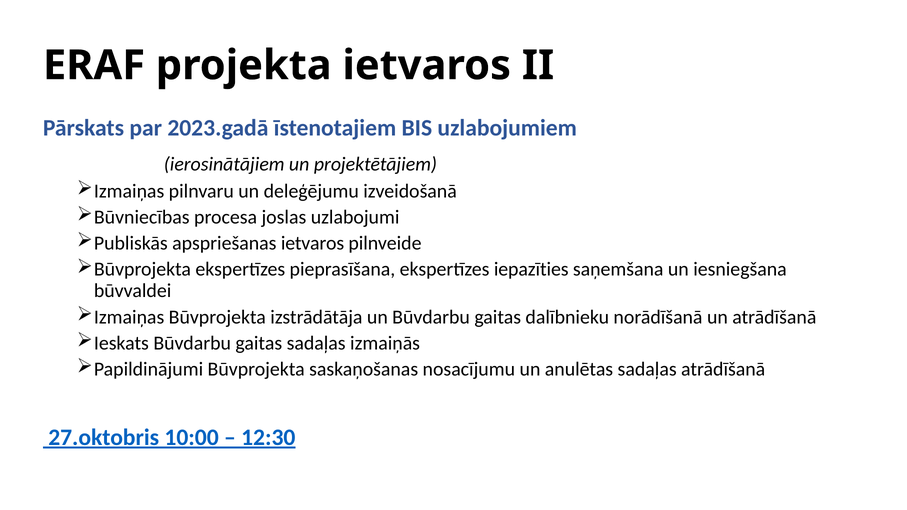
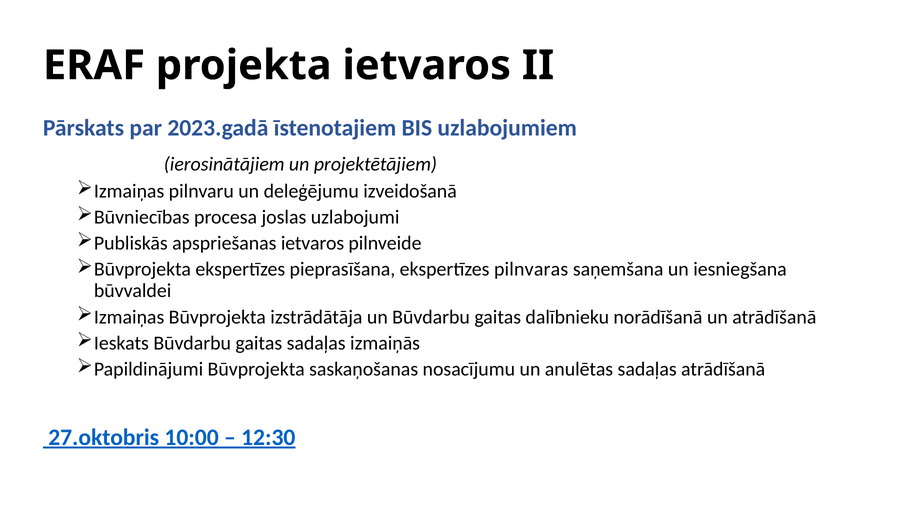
iepazīties: iepazīties -> pilnvaras
